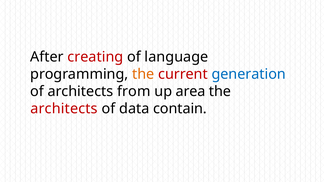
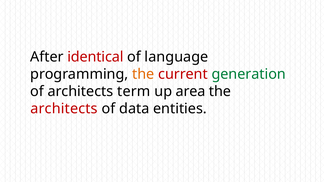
creating: creating -> identical
generation colour: blue -> green
from: from -> term
contain: contain -> entities
